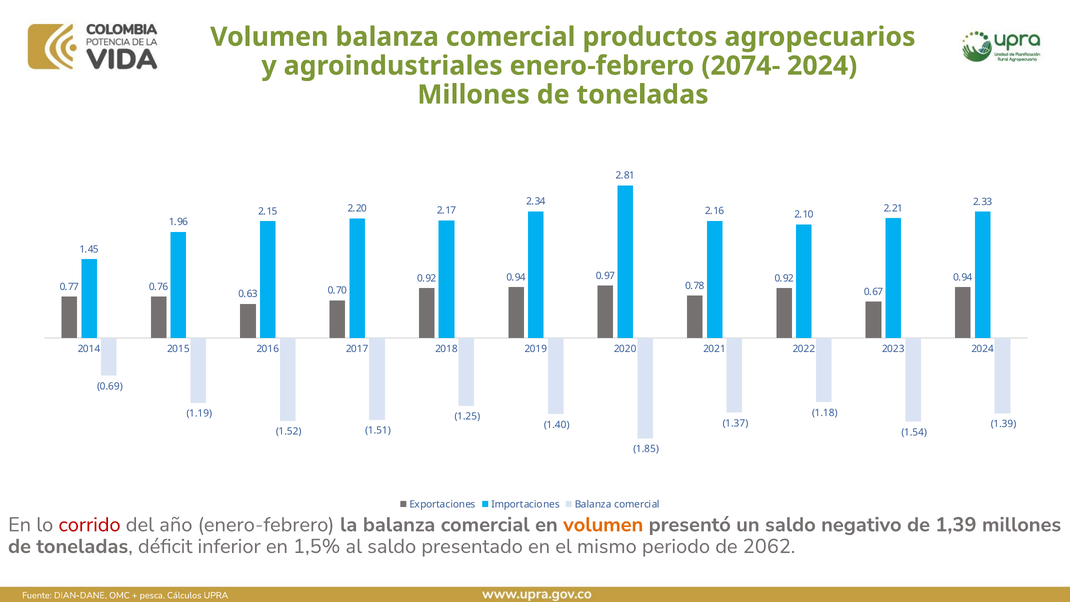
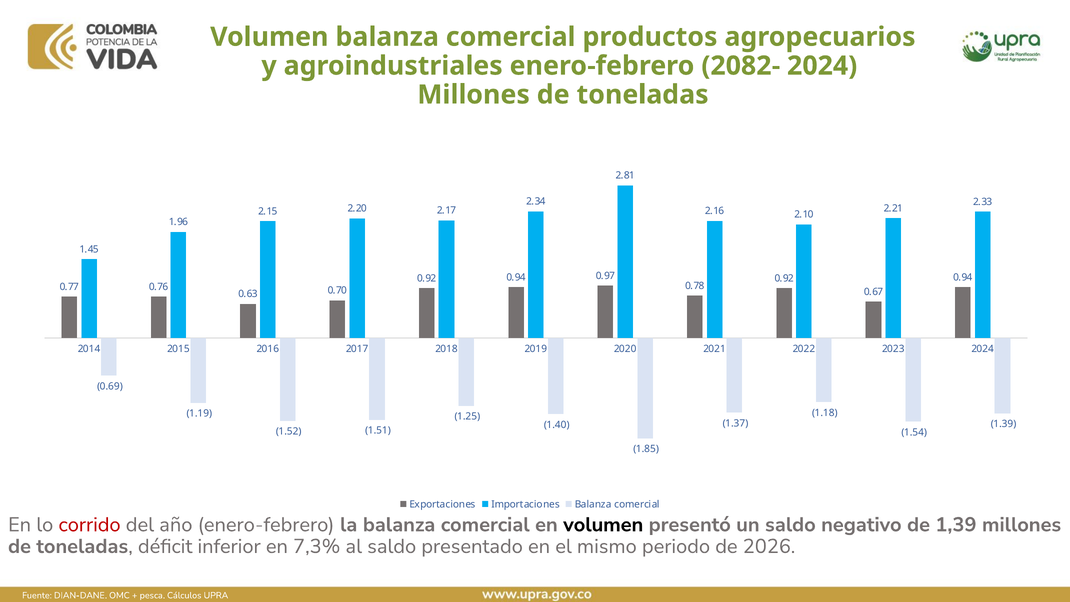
2074-: 2074- -> 2082-
volumen at (603, 525) colour: orange -> black
1,5%: 1,5% -> 7,3%
2062: 2062 -> 2026
